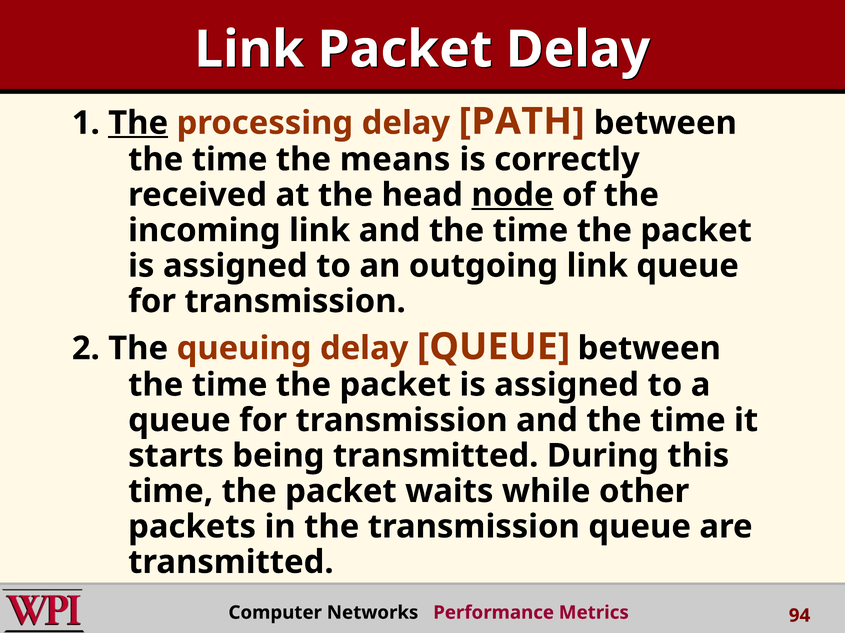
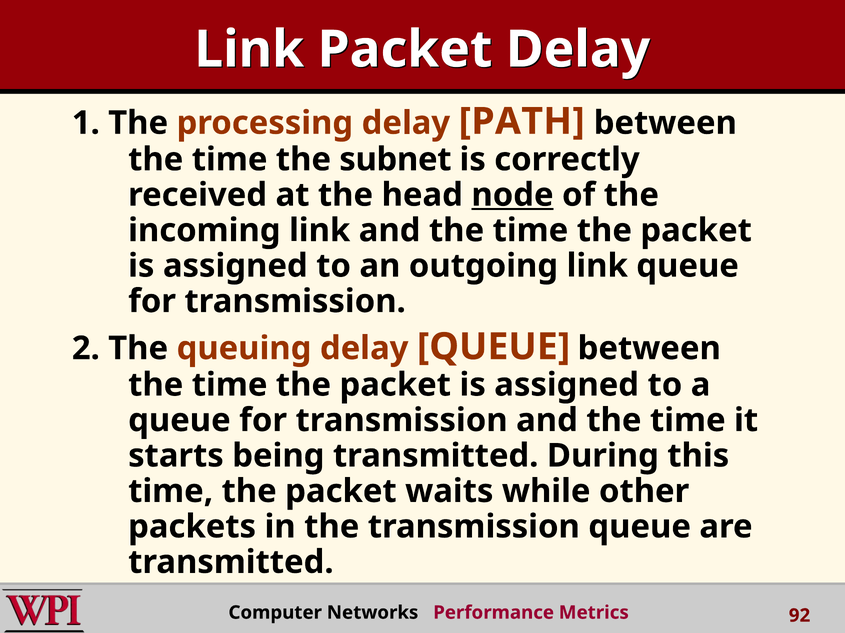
The at (138, 123) underline: present -> none
means: means -> subnet
94: 94 -> 92
